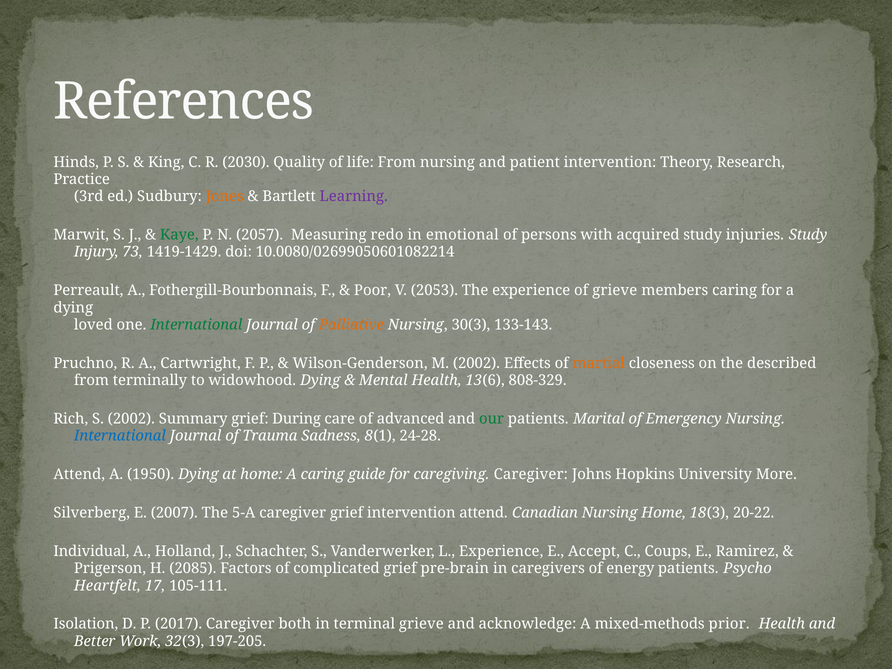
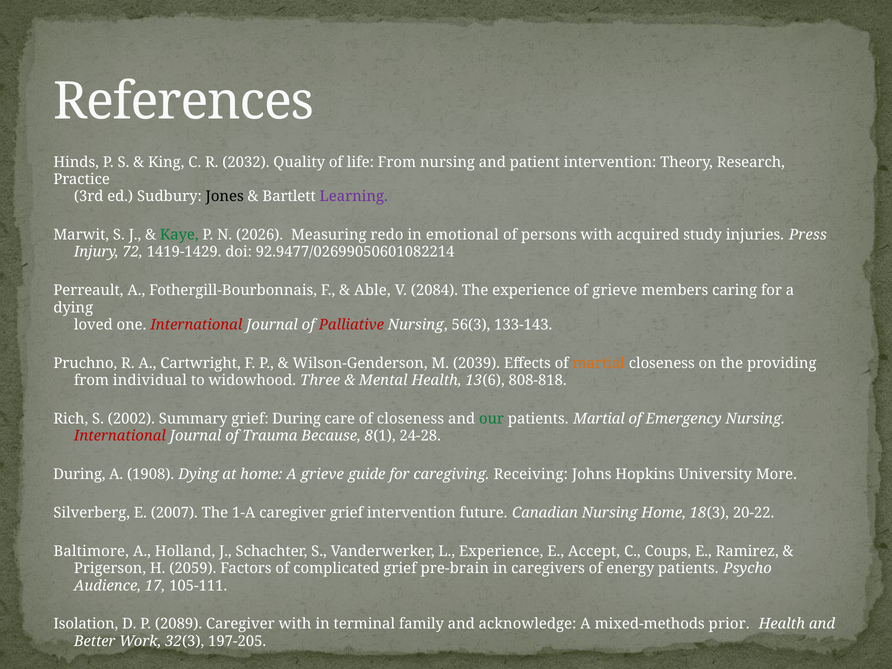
2030: 2030 -> 2032
Jones colour: orange -> black
2057: 2057 -> 2026
injuries Study: Study -> Press
73: 73 -> 72
10.0080/02699050601082214: 10.0080/02699050601082214 -> 92.9477/02699050601082214
Poor: Poor -> Able
2053: 2053 -> 2084
International at (196, 325) colour: green -> red
Palliative colour: orange -> red
30(3: 30(3 -> 56(3
M 2002: 2002 -> 2039
described: described -> providing
terminally: terminally -> individual
widowhood Dying: Dying -> Three
808-329: 808-329 -> 808-818
of advanced: advanced -> closeness
patients Marital: Marital -> Martial
International at (120, 436) colour: blue -> red
Sadness: Sadness -> Because
Attend at (79, 474): Attend -> During
1950: 1950 -> 1908
A caring: caring -> grieve
caregiving Caregiver: Caregiver -> Receiving
5-A: 5-A -> 1-A
intervention attend: attend -> future
Individual: Individual -> Baltimore
2085: 2085 -> 2059
Heartfelt: Heartfelt -> Audience
2017: 2017 -> 2089
Caregiver both: both -> with
terminal grieve: grieve -> family
